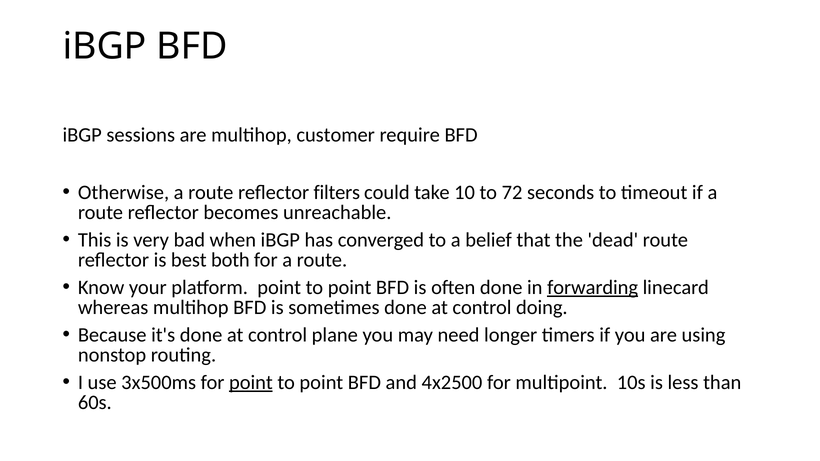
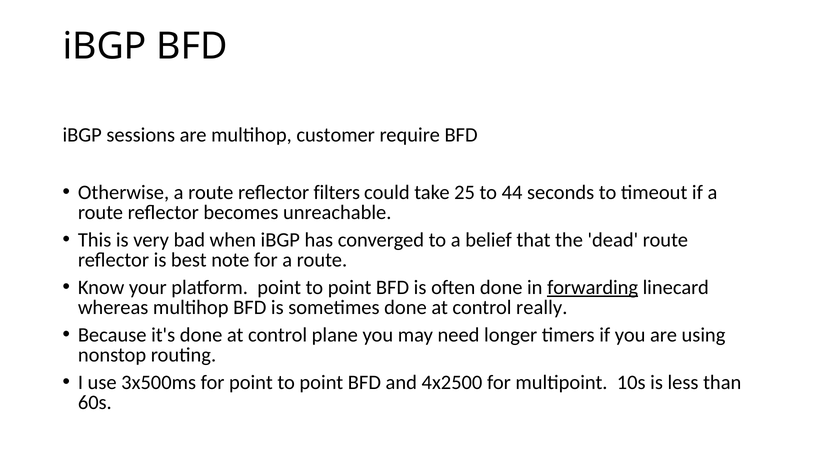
10: 10 -> 25
72: 72 -> 44
both: both -> note
doing: doing -> really
point at (251, 383) underline: present -> none
